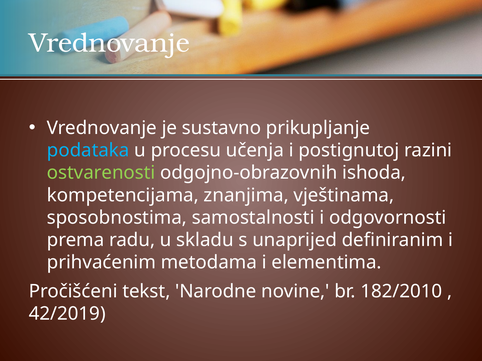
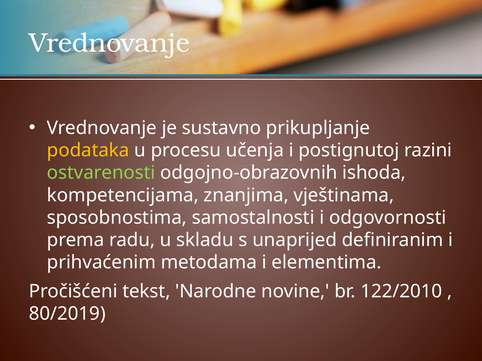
podataka colour: light blue -> yellow
182/2010: 182/2010 -> 122/2010
42/2019: 42/2019 -> 80/2019
